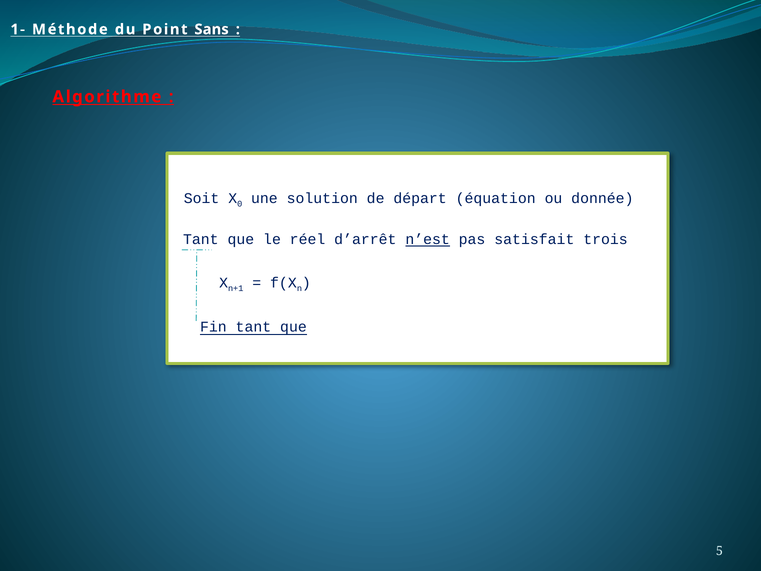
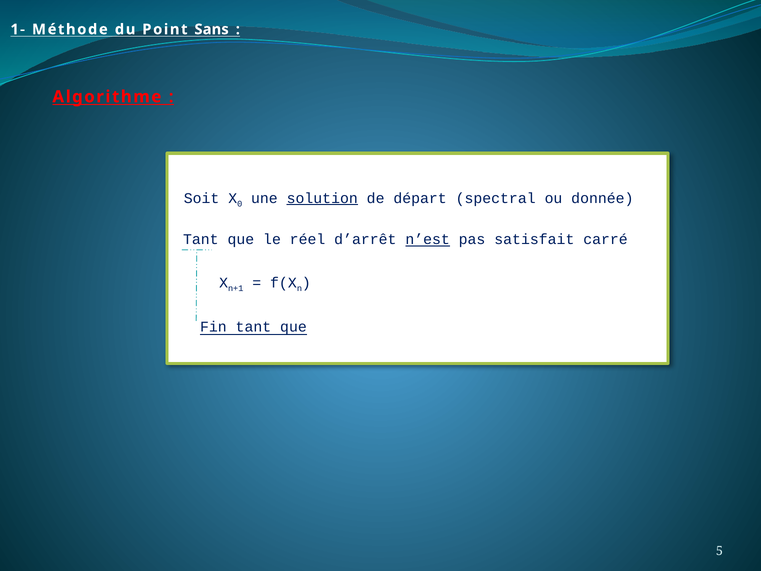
solution underline: none -> present
équation: équation -> spectral
trois: trois -> carré
